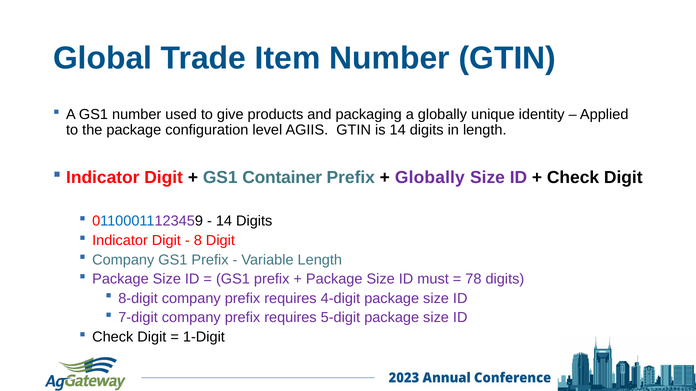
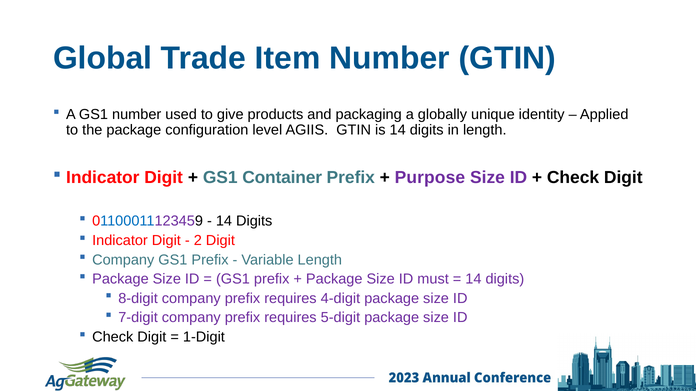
Globally at (430, 178): Globally -> Purpose
8: 8 -> 2
78 at (473, 279): 78 -> 14
